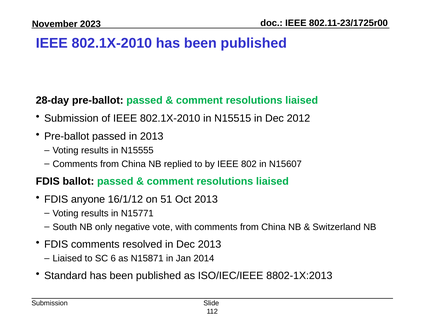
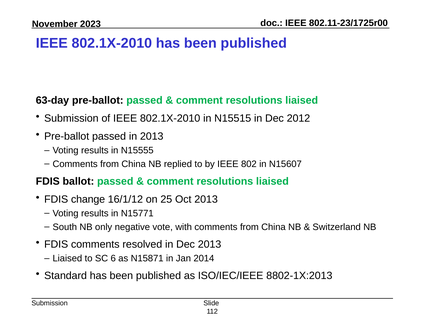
28-day: 28-day -> 63-day
anyone: anyone -> change
51: 51 -> 25
